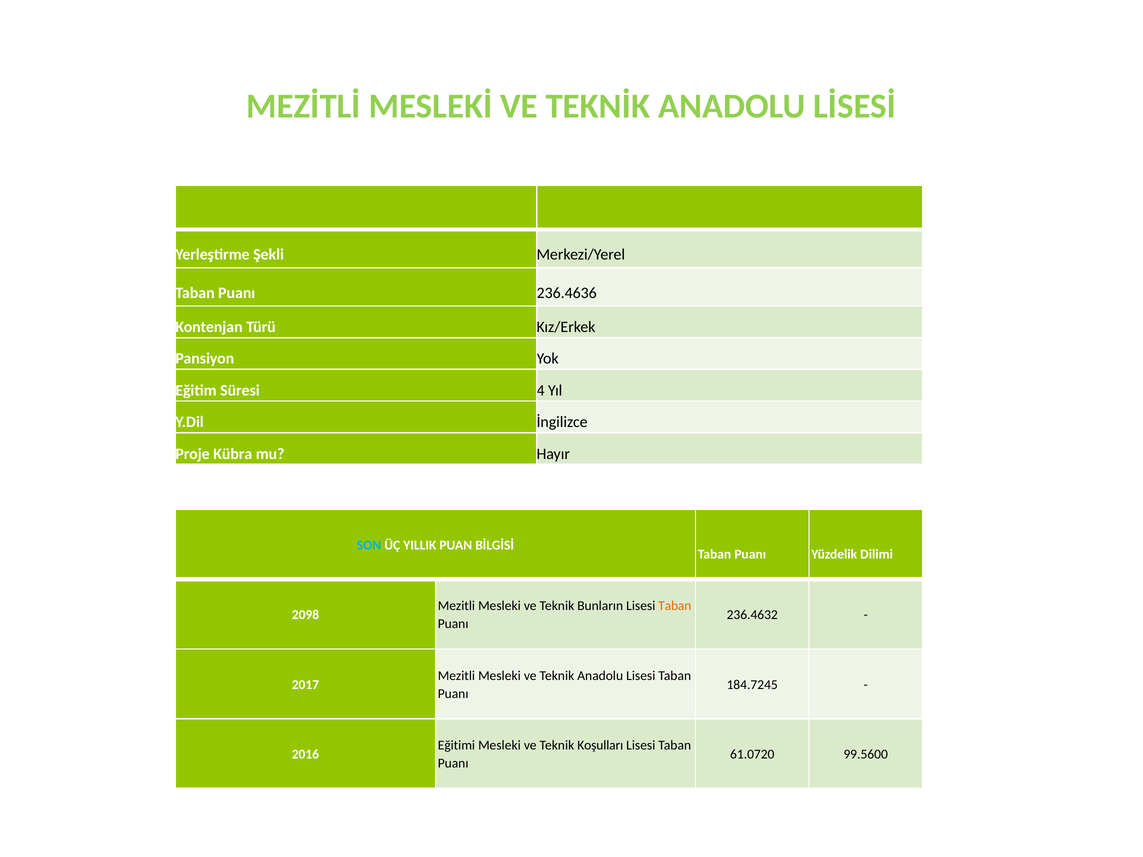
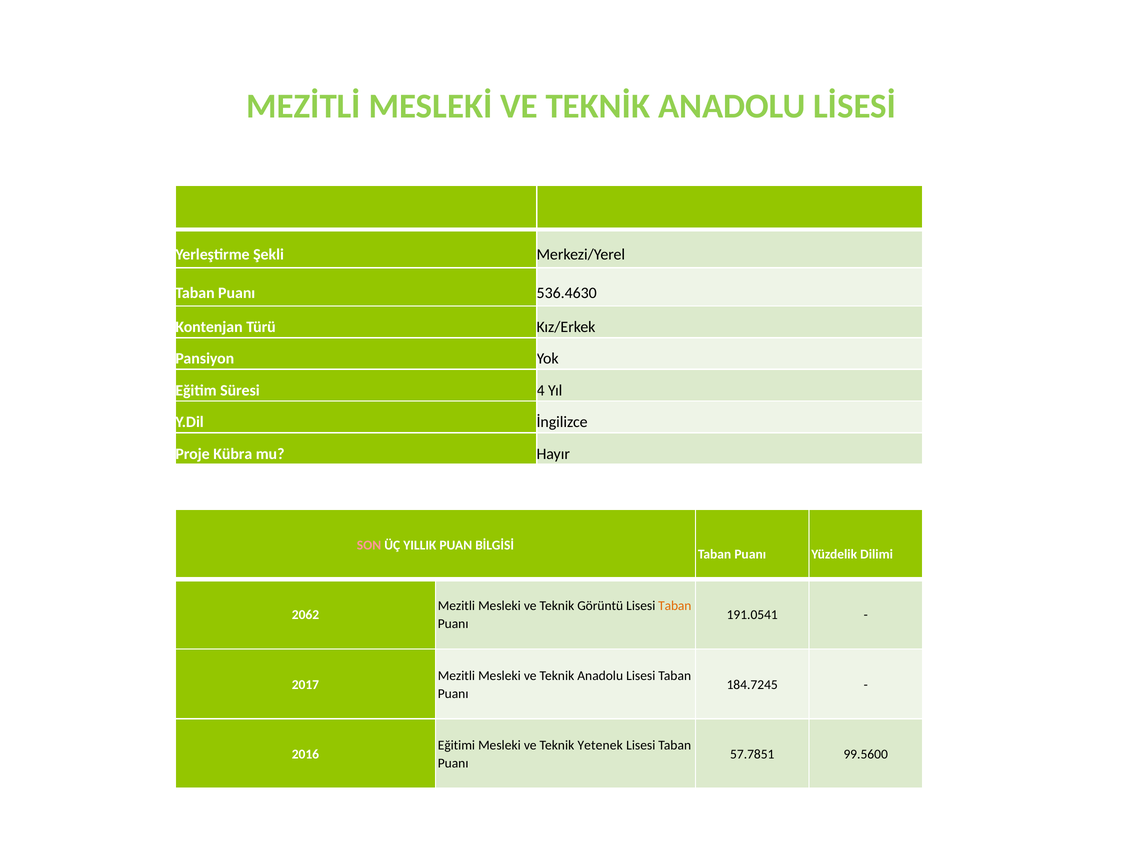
236.4636: 236.4636 -> 536.4630
SON colour: light blue -> pink
Bunların: Bunların -> Görüntü
2098: 2098 -> 2062
236.4632: 236.4632 -> 191.0541
Koşulları: Koşulları -> Yetenek
61.0720: 61.0720 -> 57.7851
